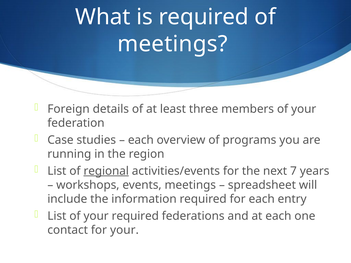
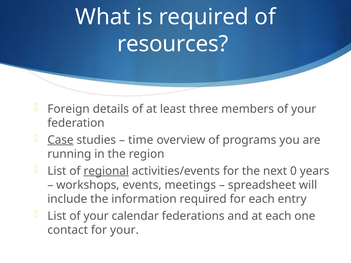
meetings at (172, 44): meetings -> resources
Case underline: none -> present
each at (141, 140): each -> time
7: 7 -> 0
your required: required -> calendar
